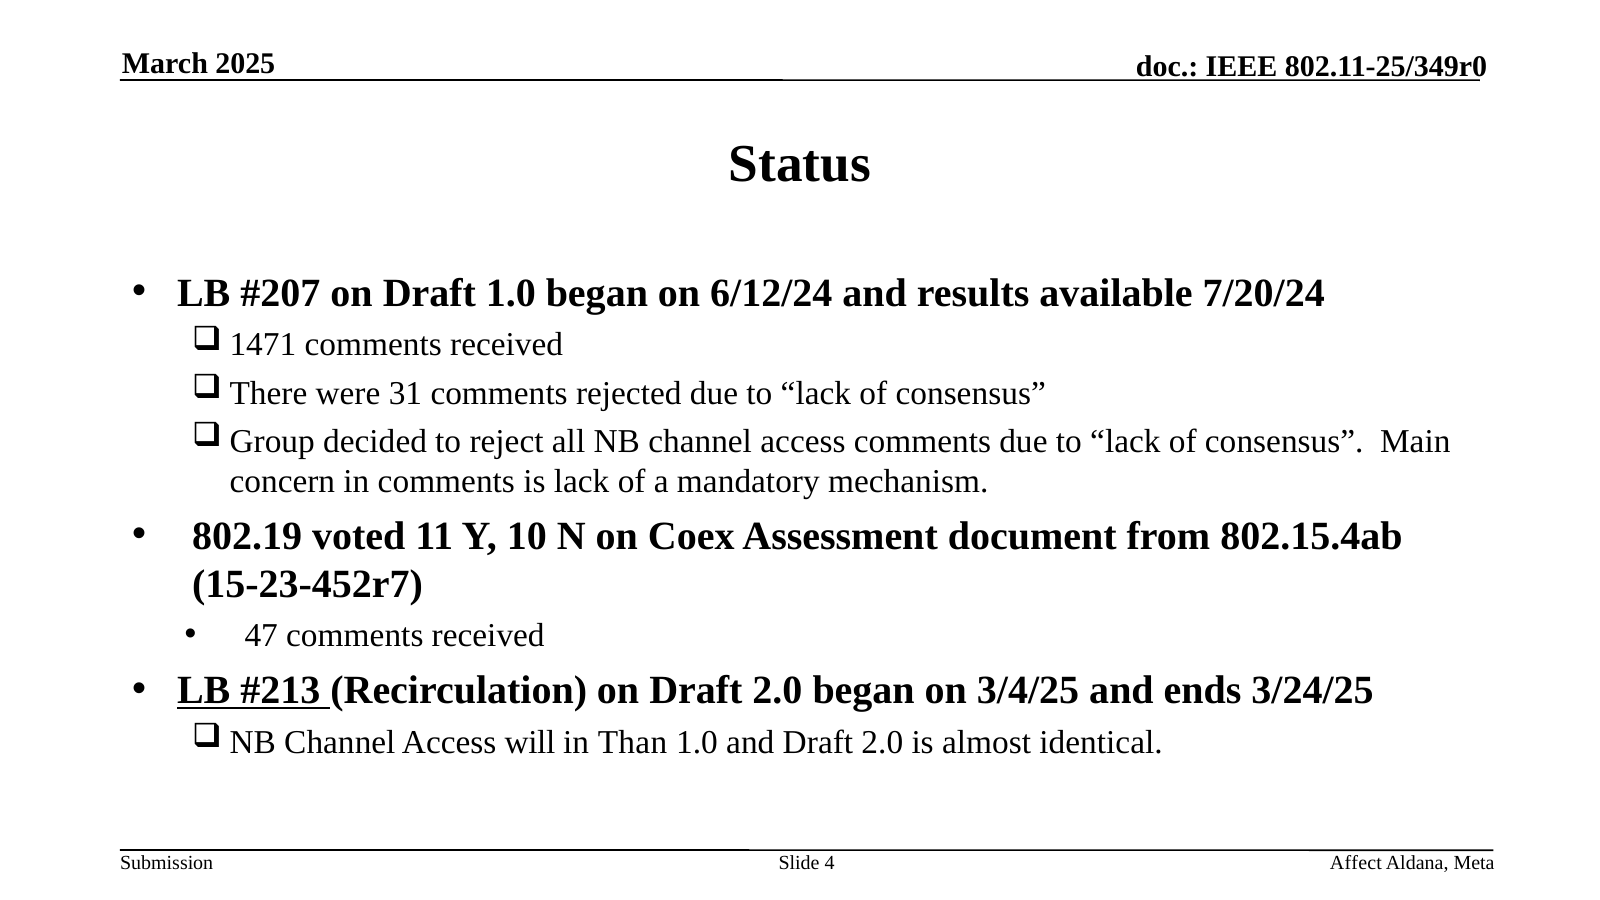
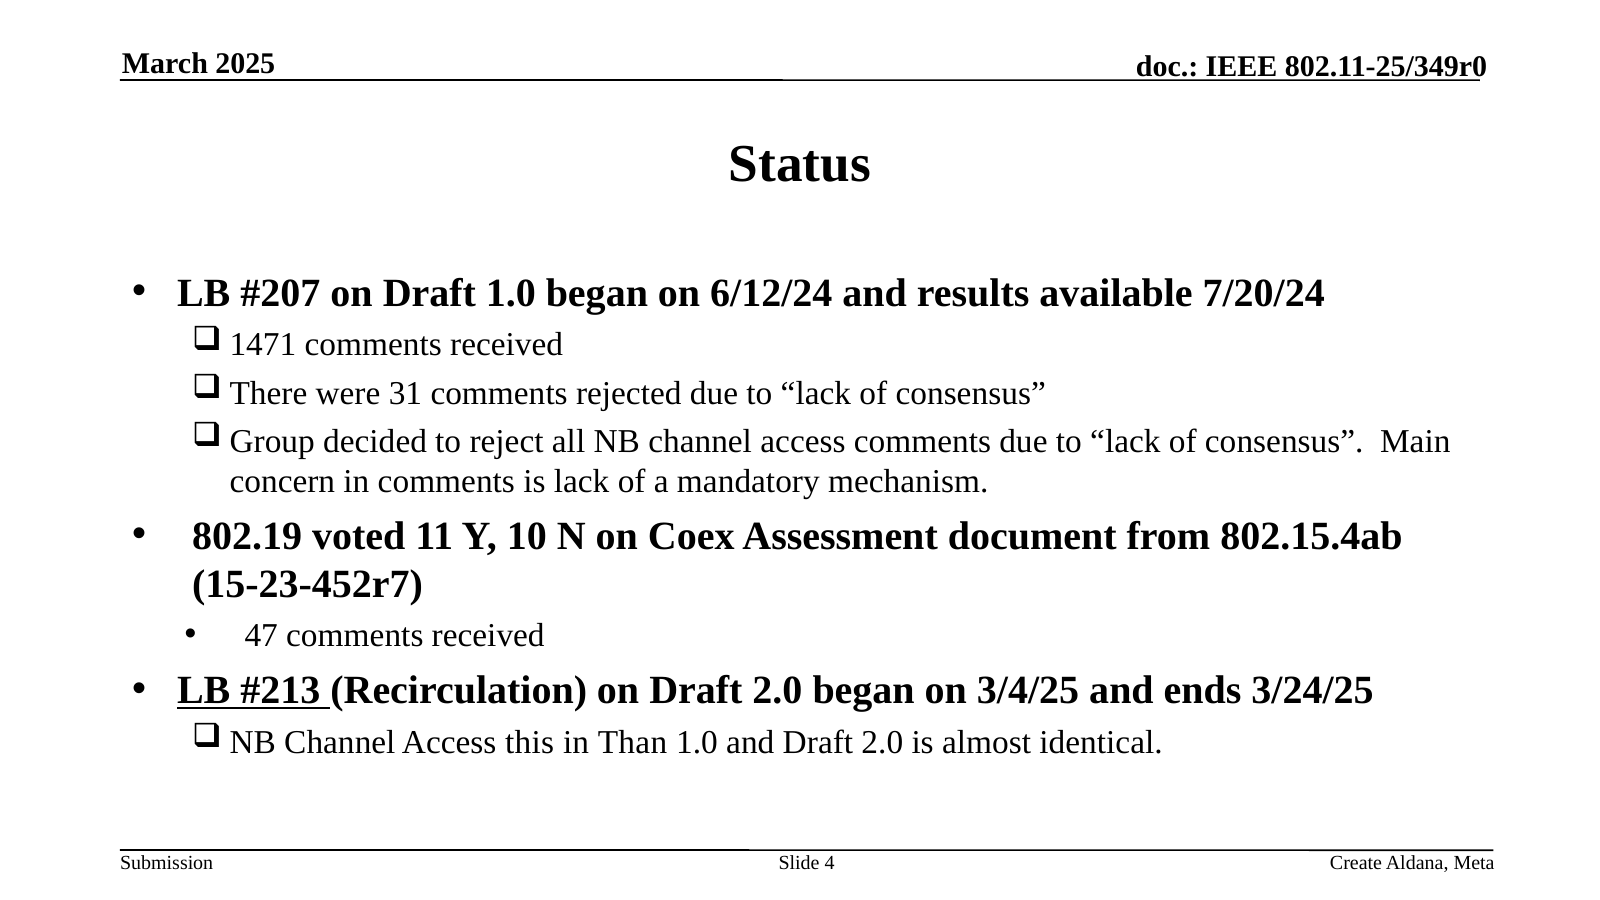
will: will -> this
Affect: Affect -> Create
